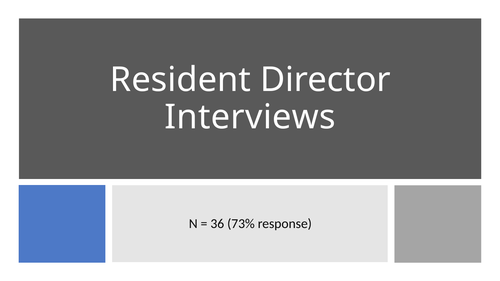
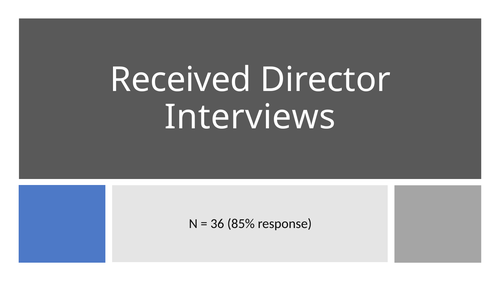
Resident: Resident -> Received
73%: 73% -> 85%
